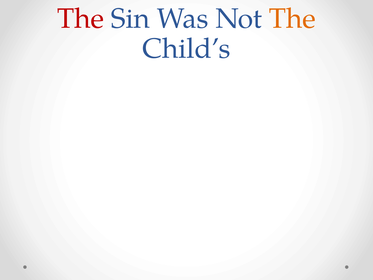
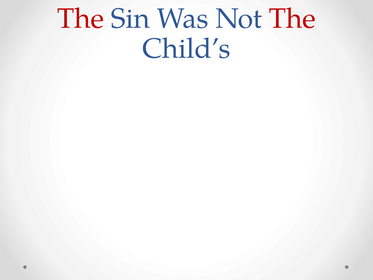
The at (292, 19) colour: orange -> red
